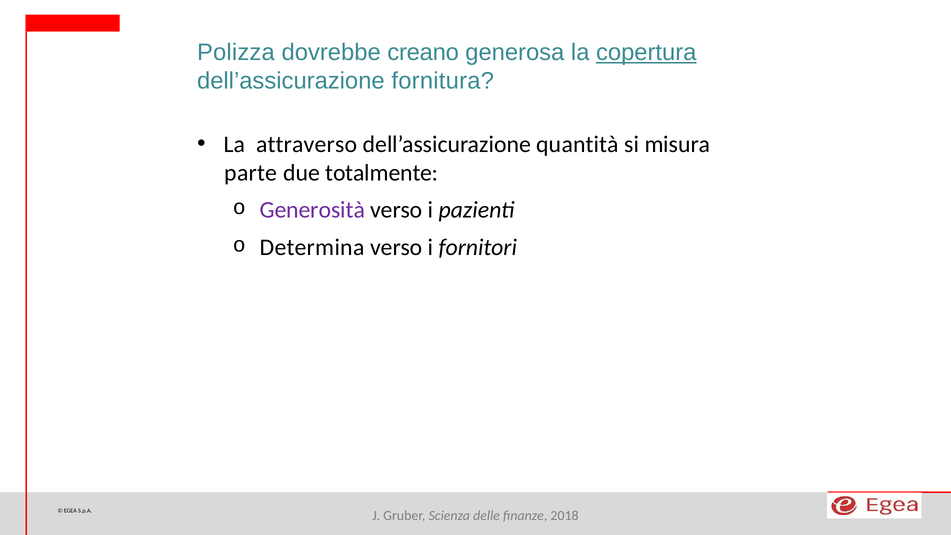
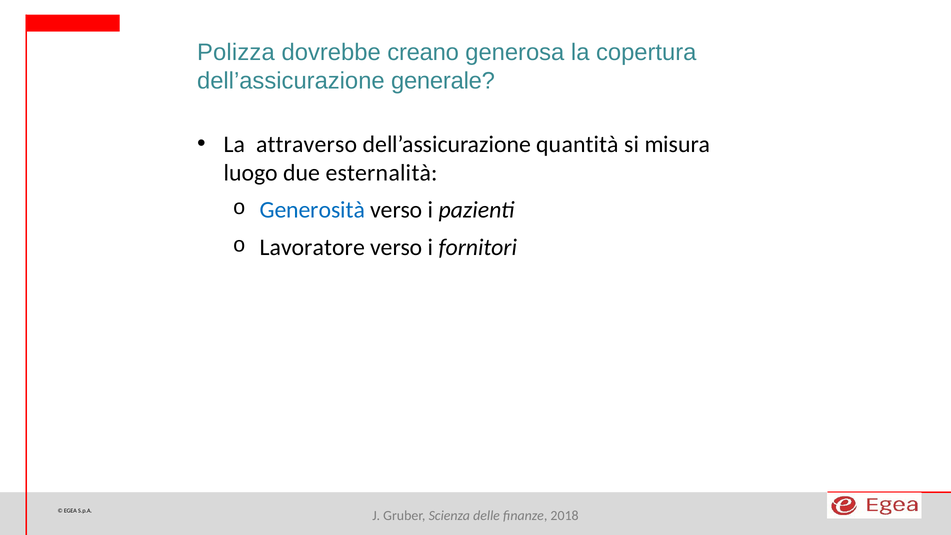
copertura underline: present -> none
fornitura: fornitura -> generale
parte: parte -> luogo
totalmente: totalmente -> esternalità
Generosità colour: purple -> blue
Determina: Determina -> Lavoratore
